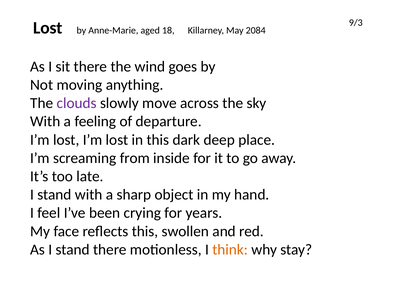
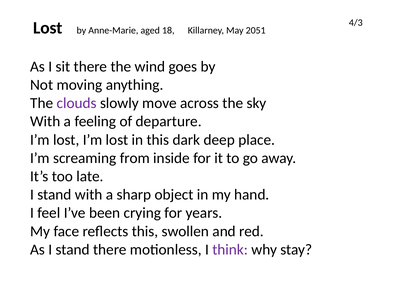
9/3: 9/3 -> 4/3
2084: 2084 -> 2051
think colour: orange -> purple
